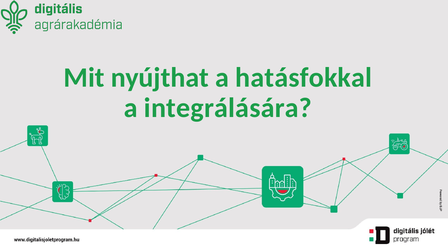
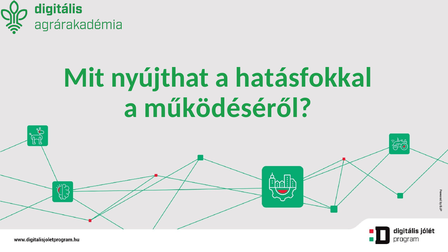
integrálására: integrálására -> működéséről
